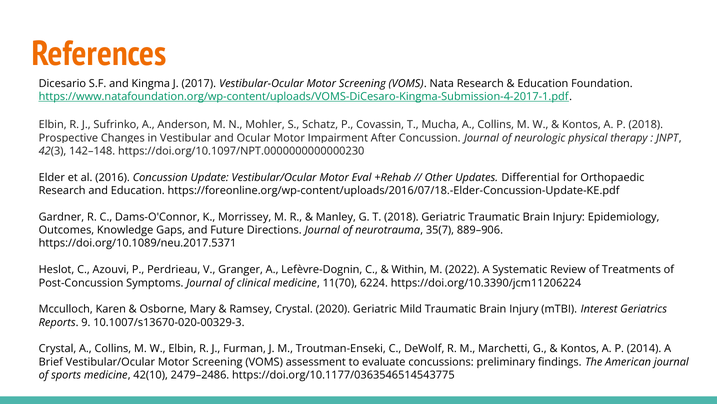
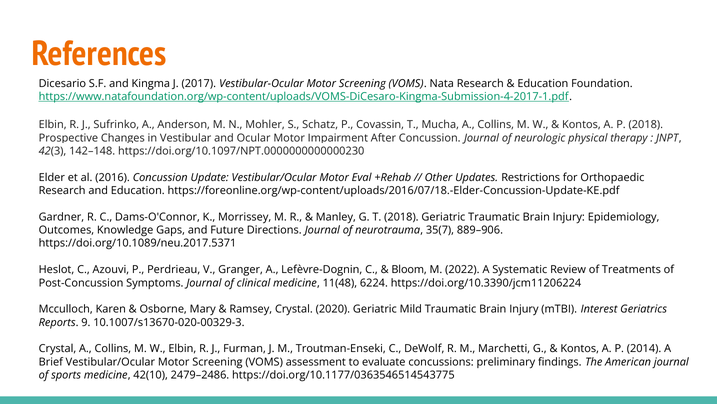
Differential: Differential -> Restrictions
Within: Within -> Bloom
11(70: 11(70 -> 11(48
